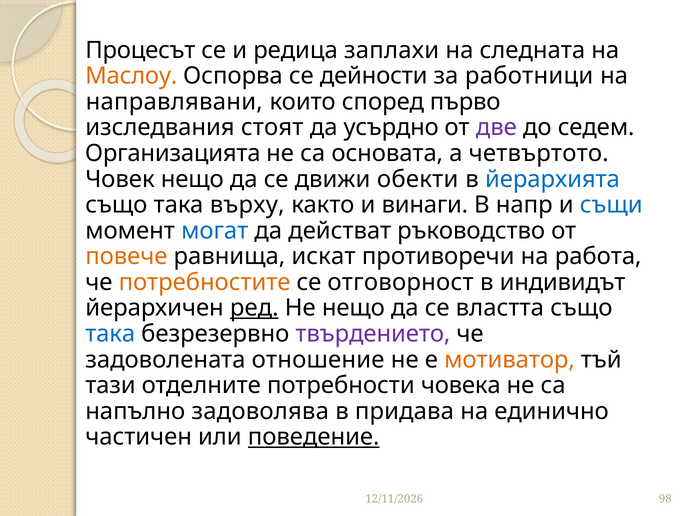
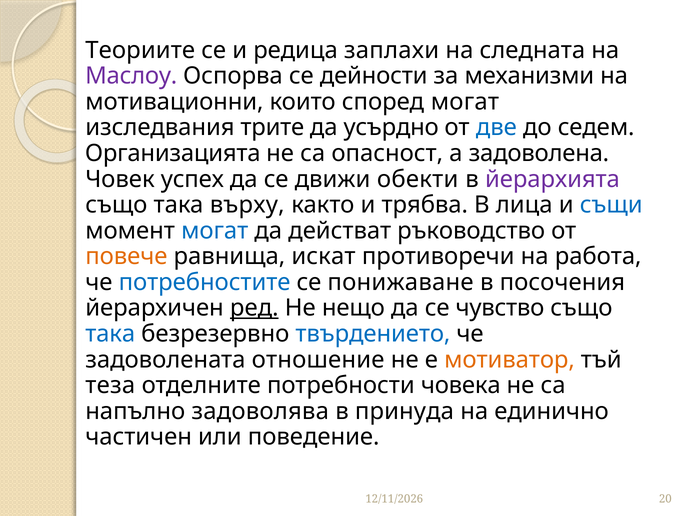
Процесът: Процесът -> Теориите
Маслоу colour: orange -> purple
работници: работници -> механизми
направлявани: направлявани -> мотивационни
според първо: първо -> могат
стоят: стоят -> трите
две colour: purple -> blue
основата: основата -> опасност
четвъртото: четвъртото -> задоволена
Човек нещо: нещо -> успех
йерархията colour: blue -> purple
винаги: винаги -> трябва
напр: напр -> лица
потребностите colour: orange -> blue
отговорност: отговорност -> понижаване
индивидът: индивидът -> посочения
властта: властта -> чувство
твърдението colour: purple -> blue
тази: тази -> теза
придава: придава -> принуда
поведение underline: present -> none
98: 98 -> 20
